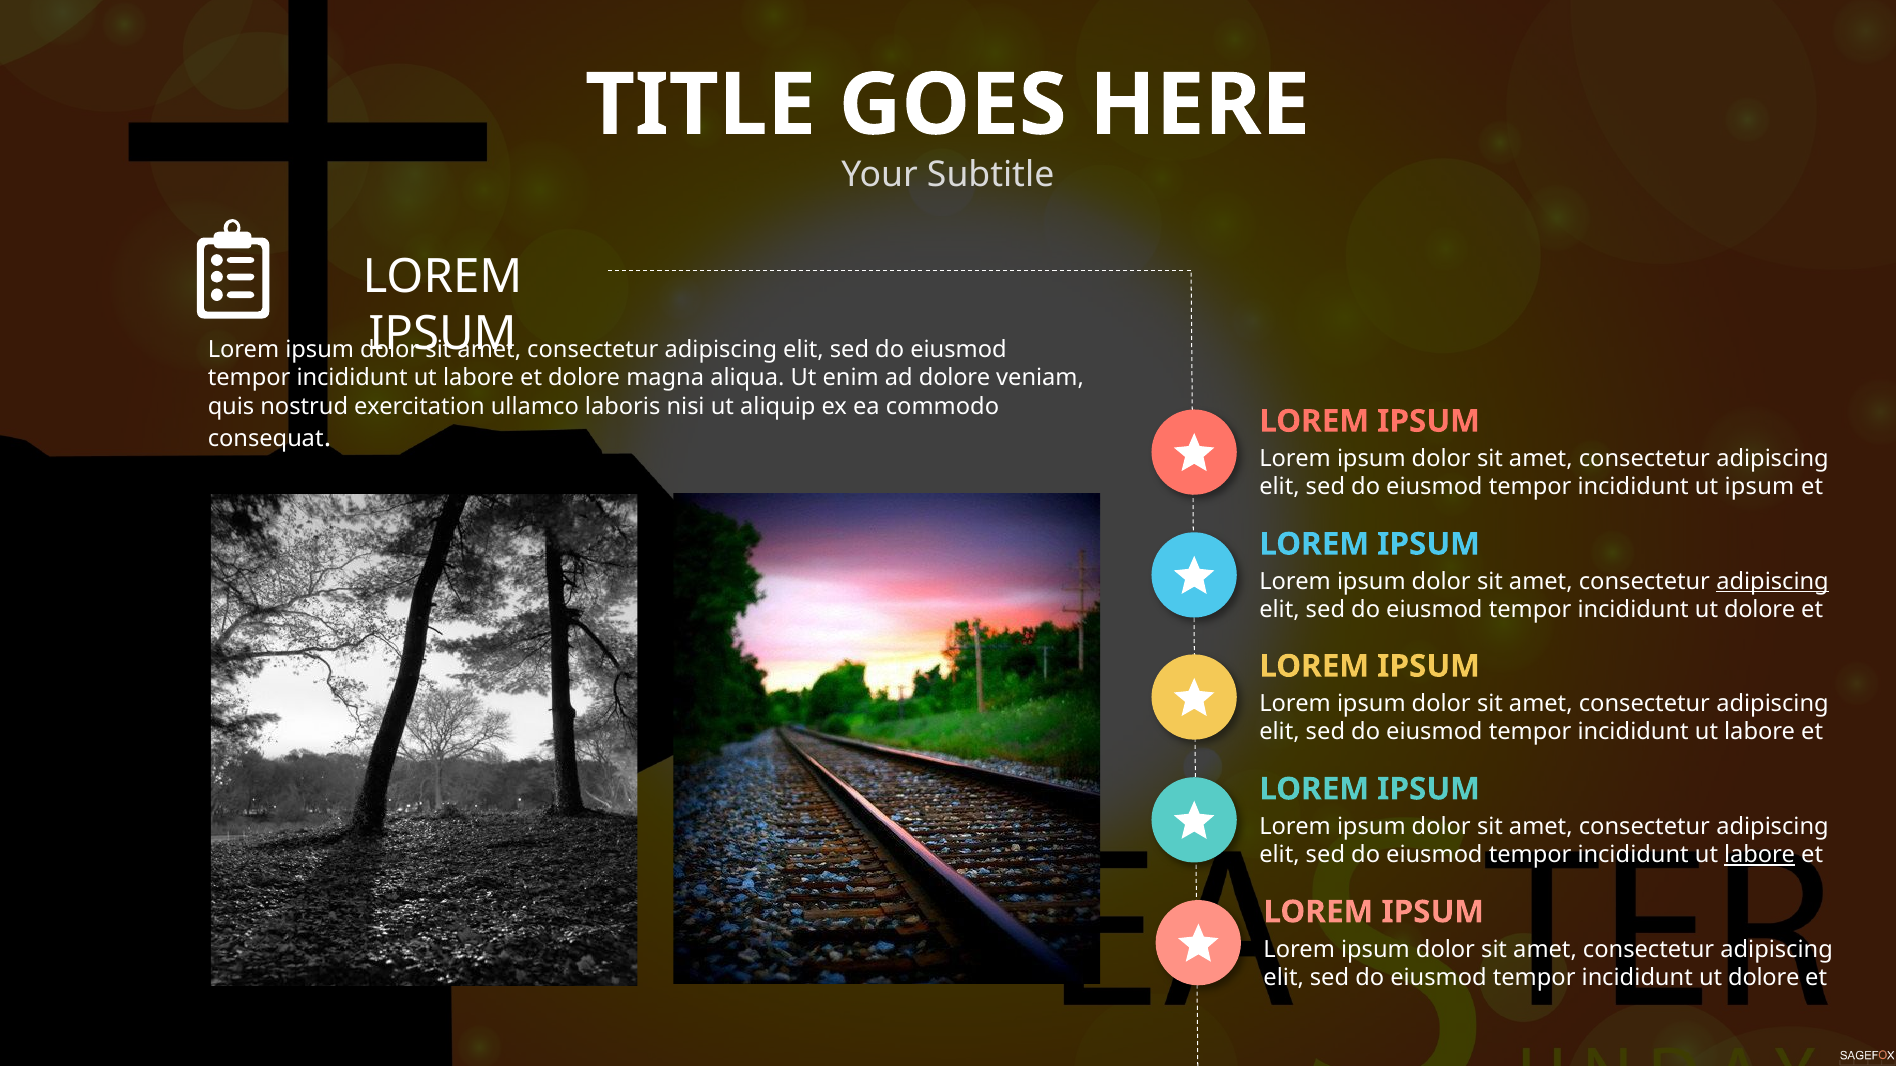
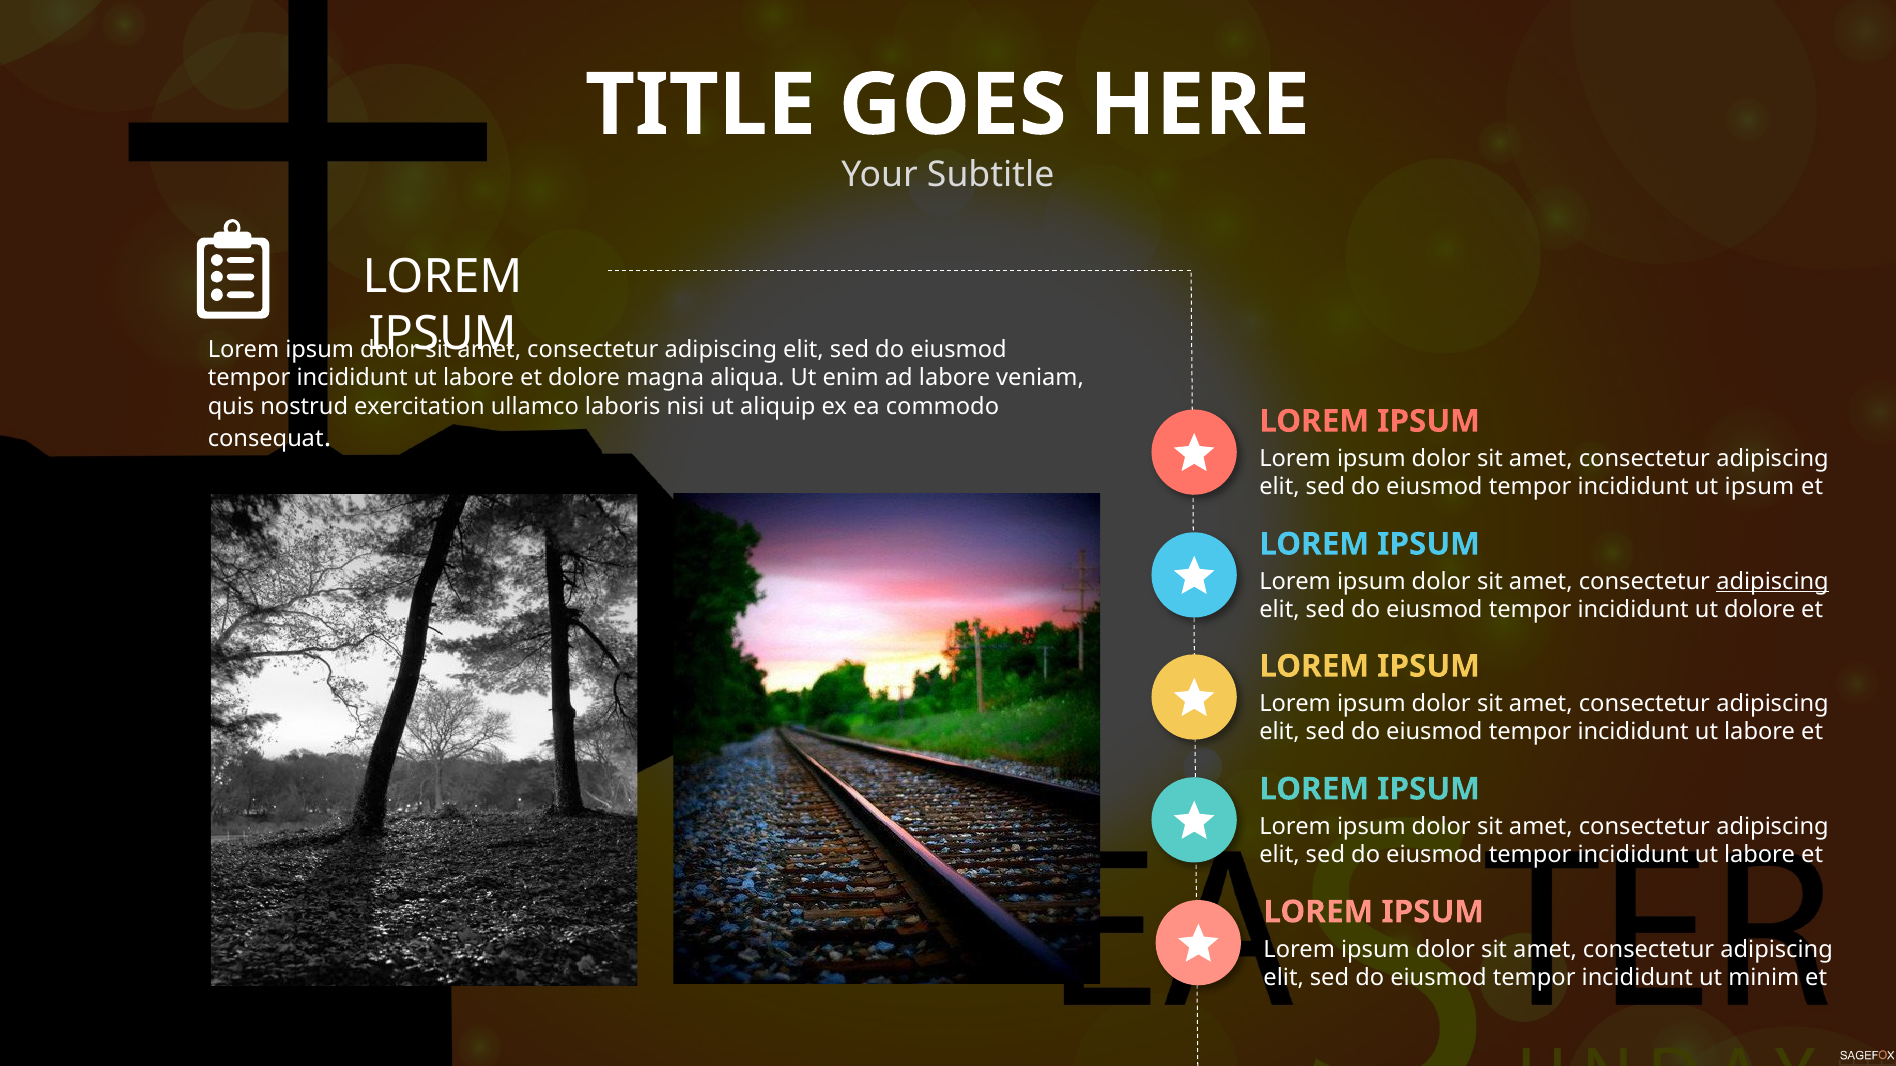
ad dolore: dolore -> labore
labore at (1760, 855) underline: present -> none
dolore at (1764, 978): dolore -> minim
